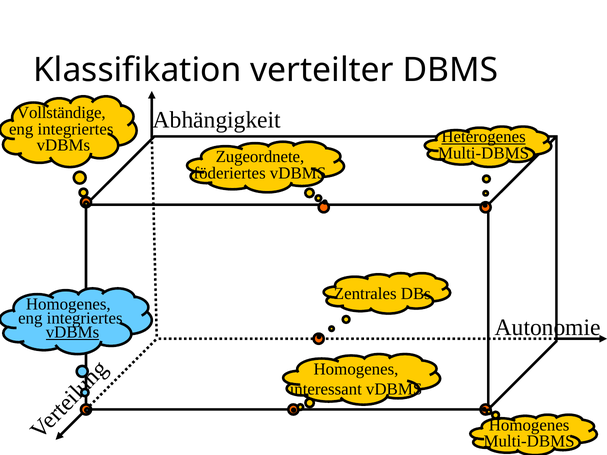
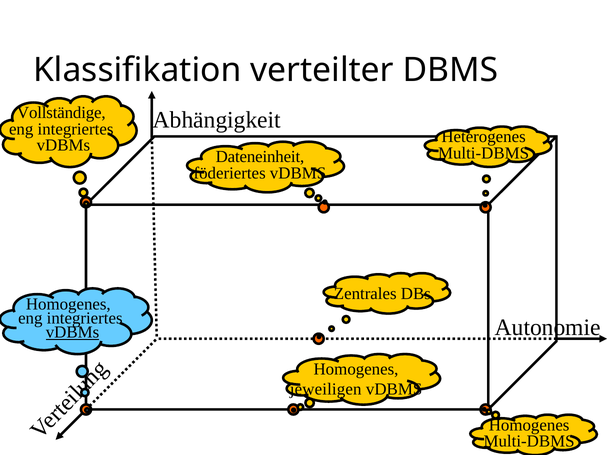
Heterogenes underline: present -> none
Zugeordnete: Zugeordnete -> Dateneinheit
interessant: interessant -> jeweiligen
